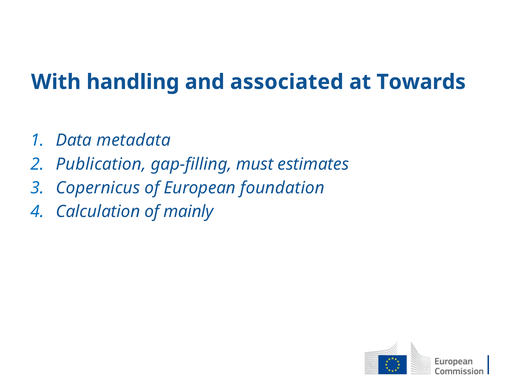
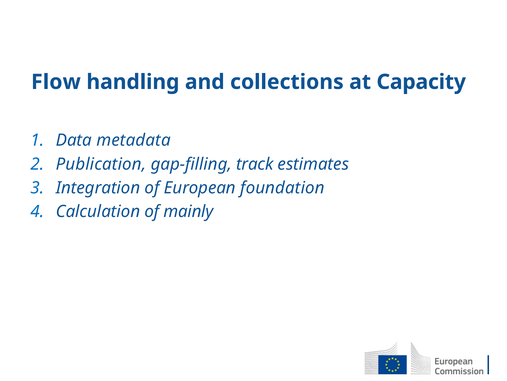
With: With -> Flow
associated: associated -> collections
Towards: Towards -> Capacity
must: must -> track
Copernicus: Copernicus -> Integration
